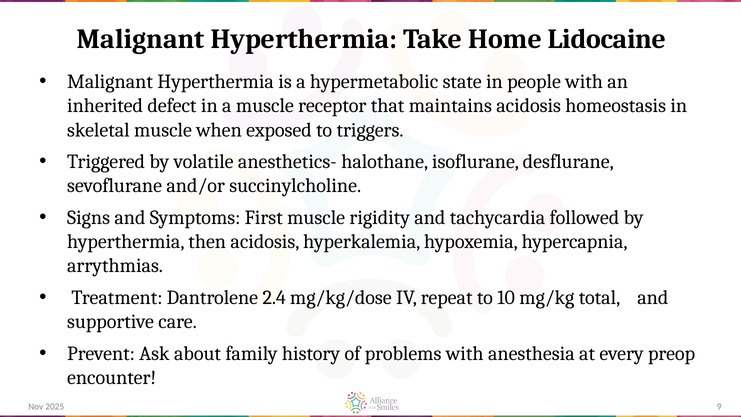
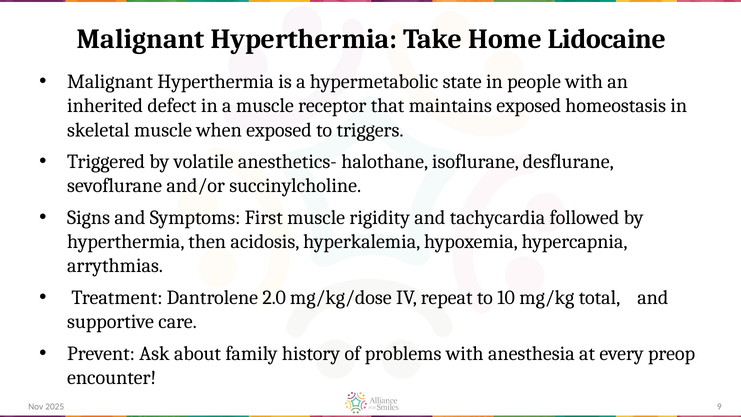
maintains acidosis: acidosis -> exposed
2.4: 2.4 -> 2.0
